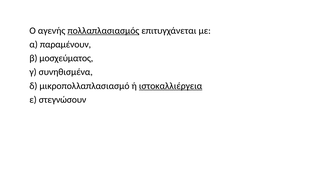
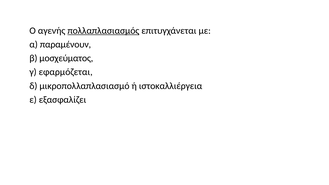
συνηθισμένα: συνηθισμένα -> εφαρμόζεται
ιστοκαλλιέργεια underline: present -> none
στεγνώσουν: στεγνώσουν -> εξασφαλίζει
